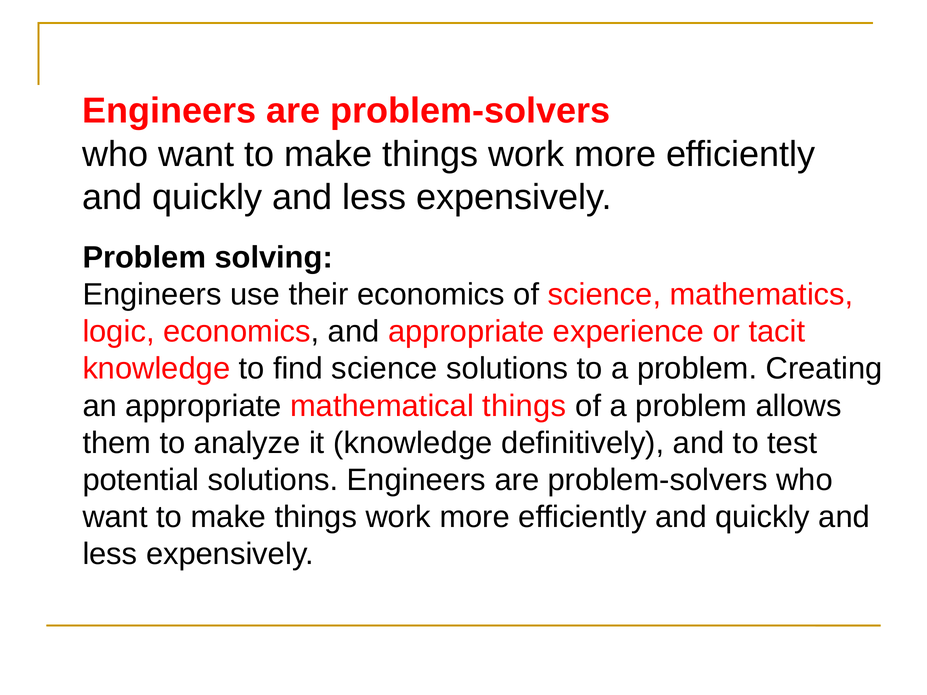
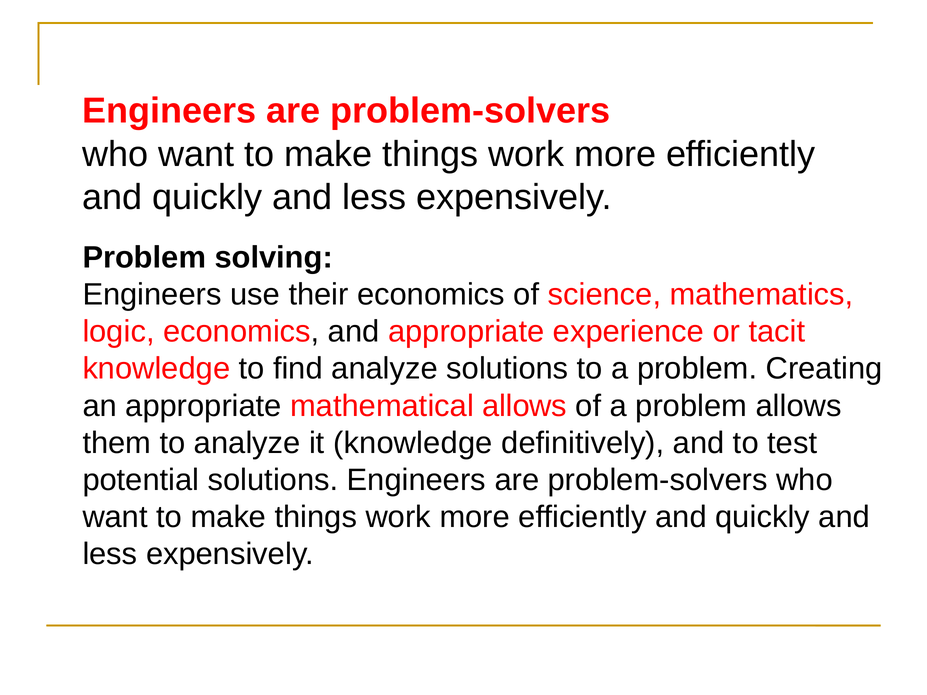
find science: science -> analyze
mathematical things: things -> allows
